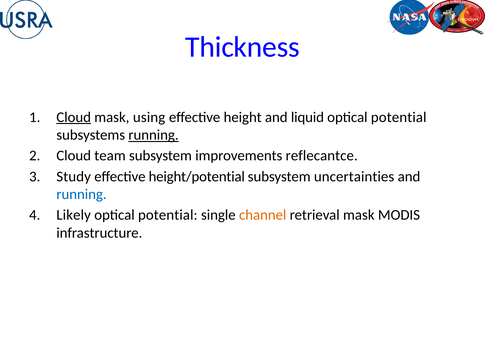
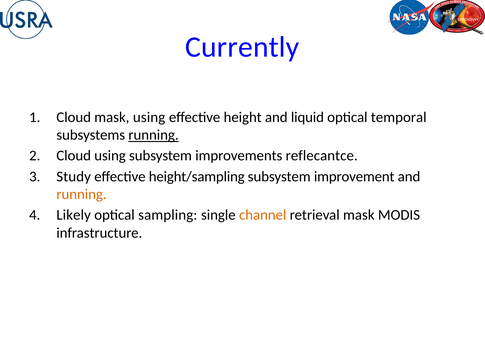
Thickness: Thickness -> Currently
Cloud at (74, 117) underline: present -> none
potential at (399, 117): potential -> temporal
Cloud team: team -> using
height/potential: height/potential -> height/sampling
uncertainties: uncertainties -> improvement
running at (82, 194) colour: blue -> orange
potential at (168, 215): potential -> sampling
